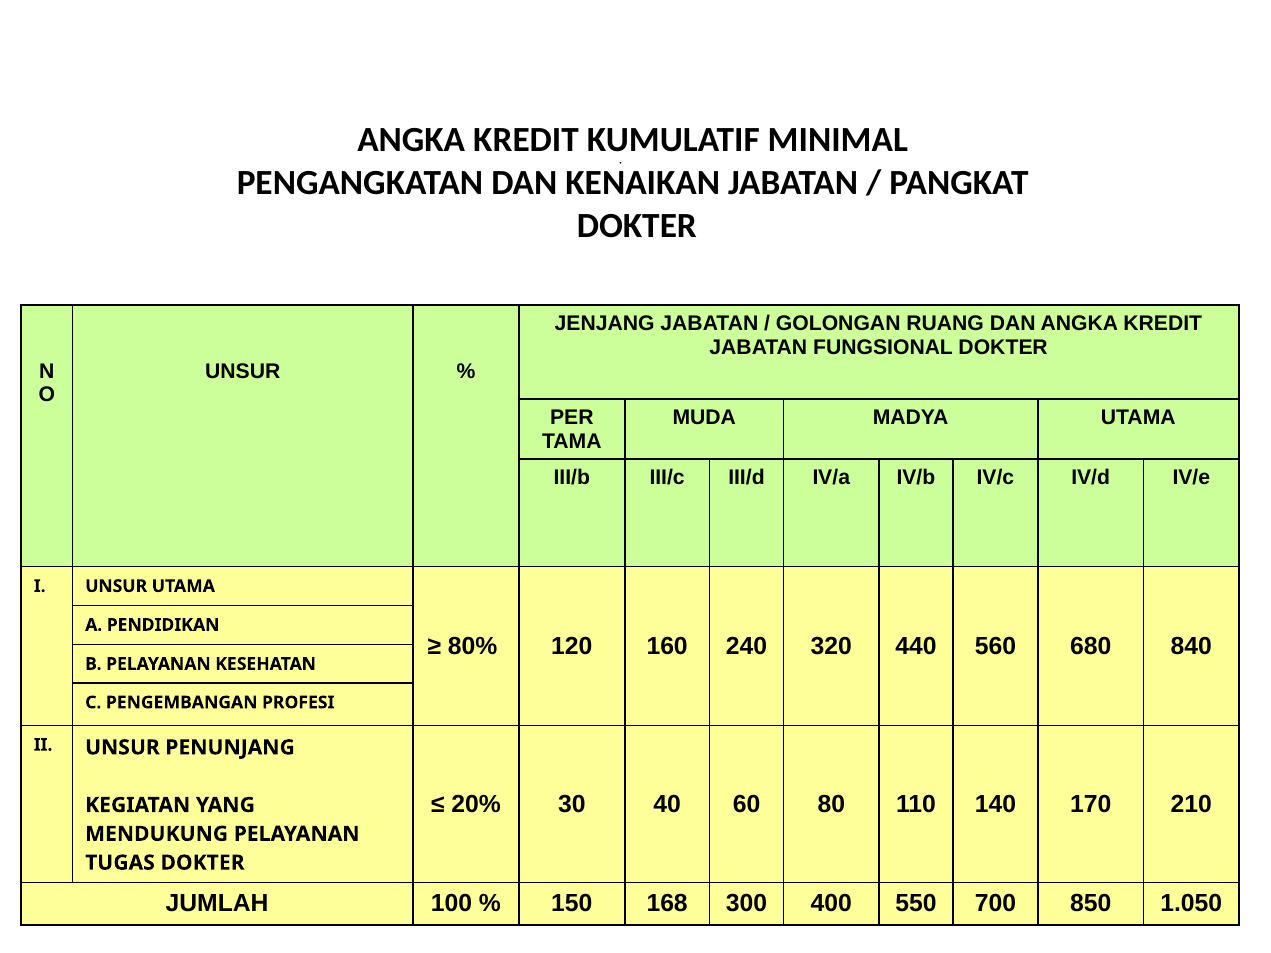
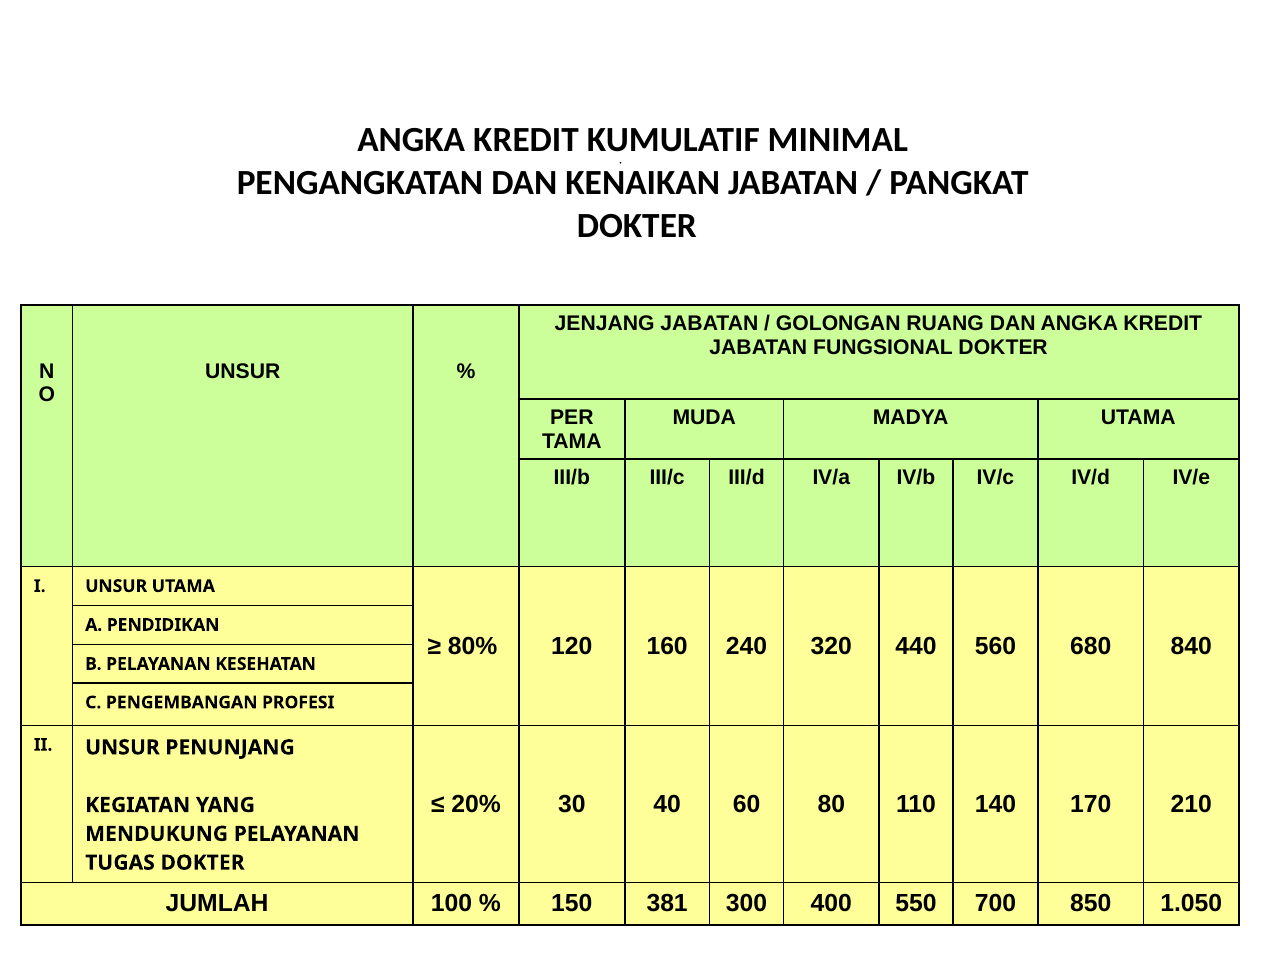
168: 168 -> 381
